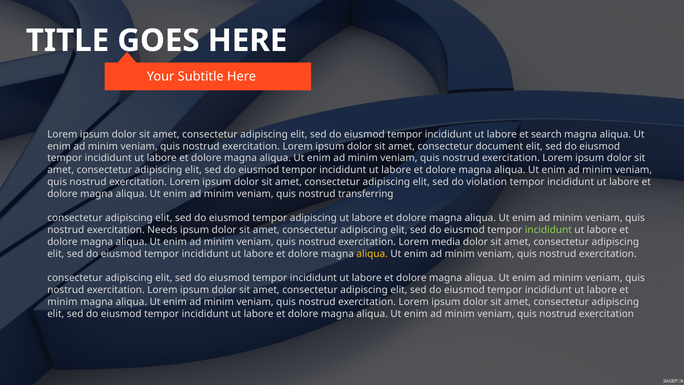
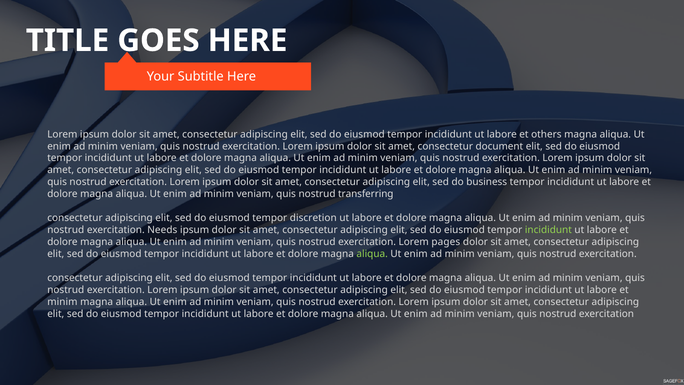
search: search -> others
violation: violation -> business
tempor adipiscing: adipiscing -> discretion
media: media -> pages
aliqua at (372, 254) colour: yellow -> light green
